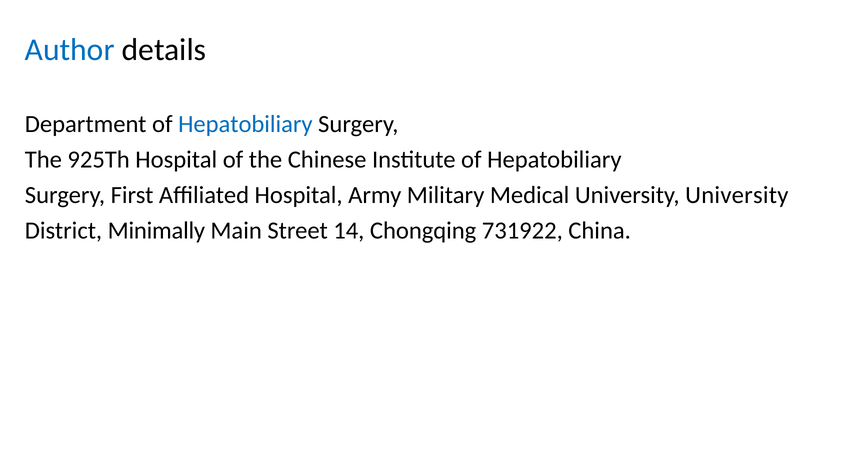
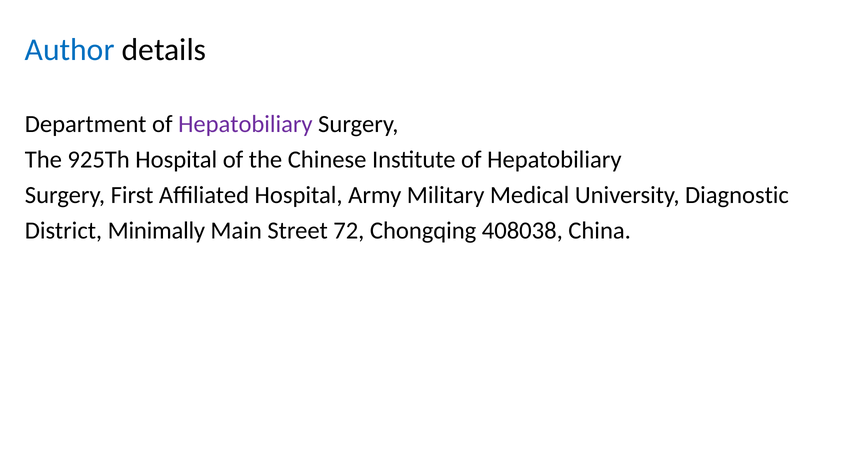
Hepatobiliary at (245, 124) colour: blue -> purple
University University: University -> Diagnostic
14: 14 -> 72
731922: 731922 -> 408038
